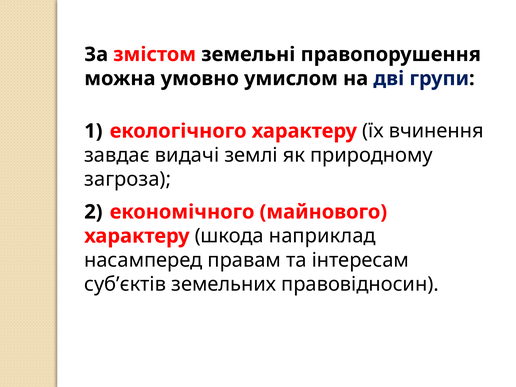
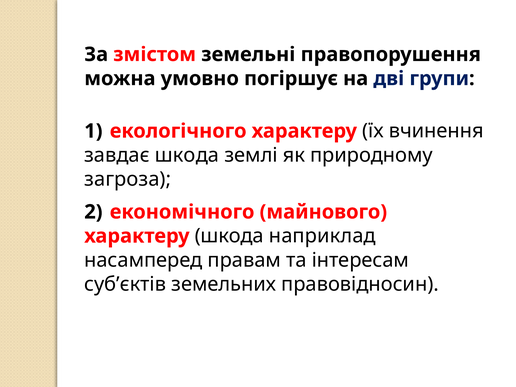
умислом: умислом -> погіршує
завдає видачі: видачі -> шкода
